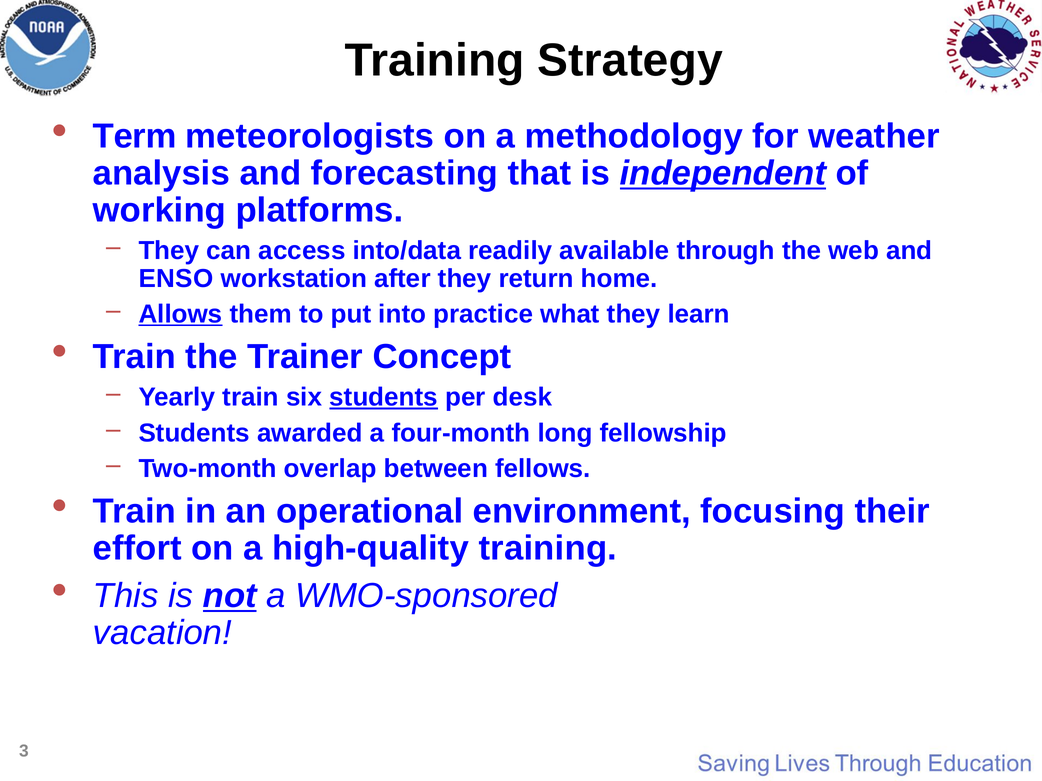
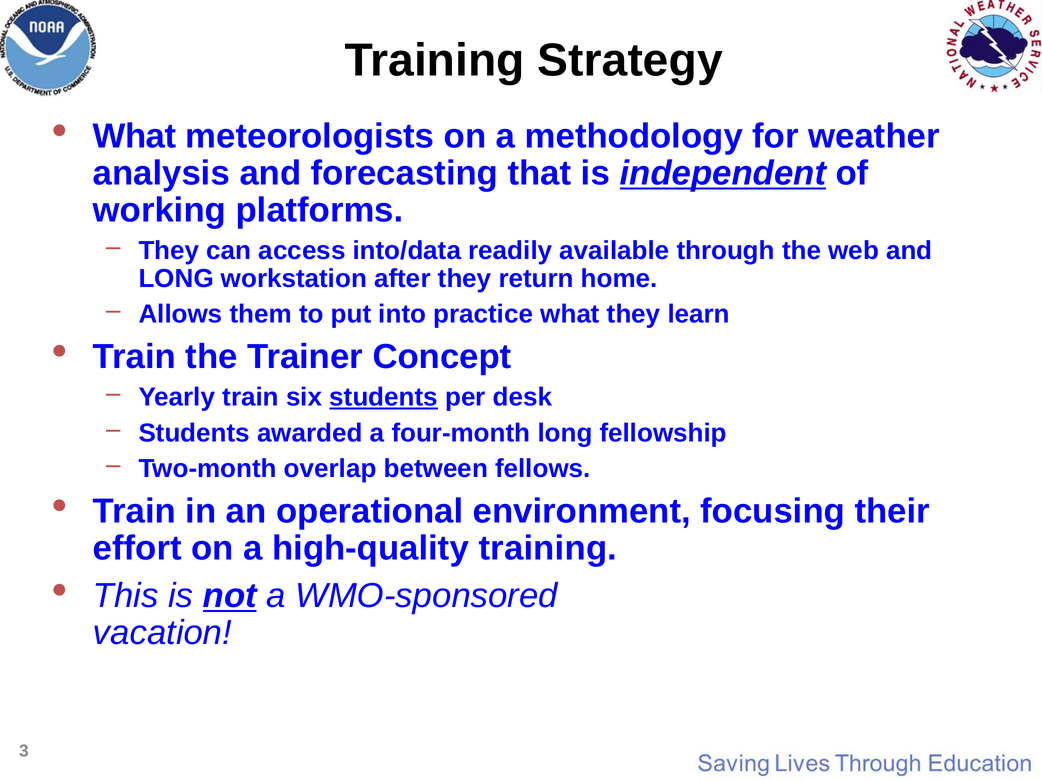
Term at (135, 136): Term -> What
ENSO at (176, 279): ENSO -> LONG
Allows underline: present -> none
